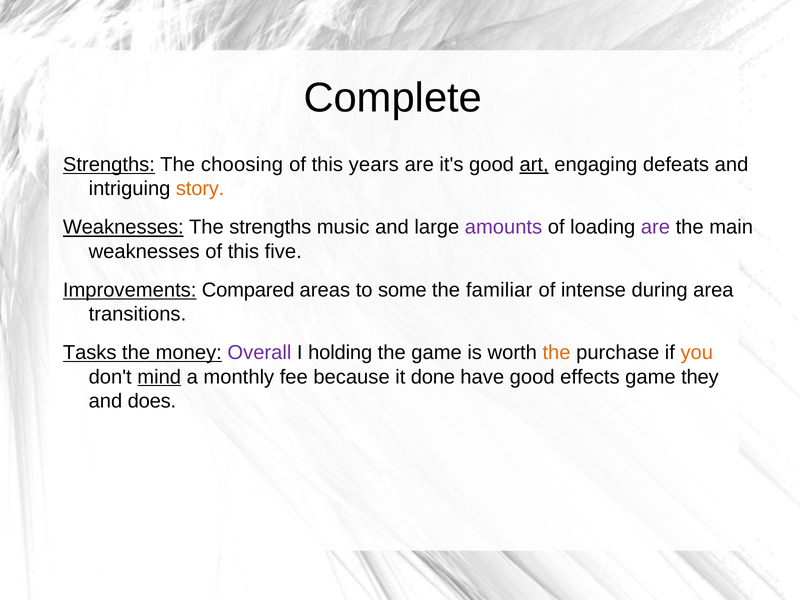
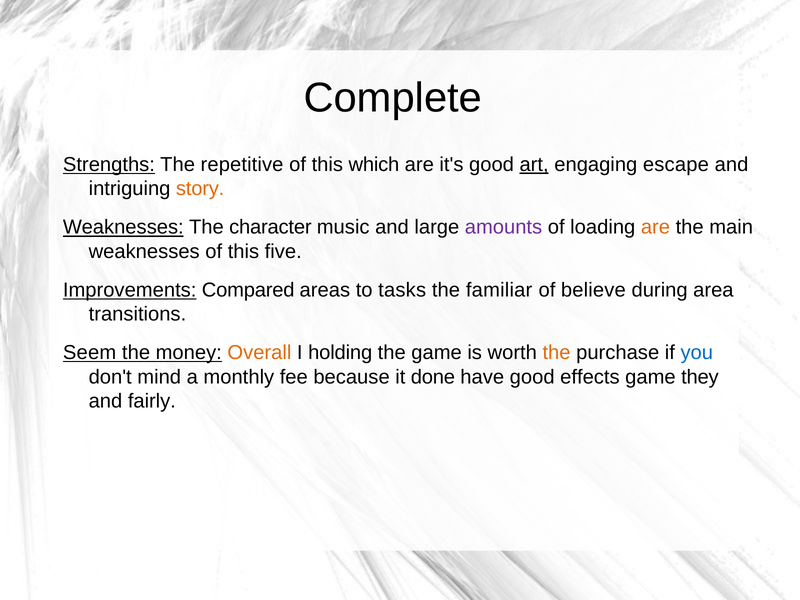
choosing: choosing -> repetitive
years: years -> which
defeats: defeats -> escape
The strengths: strengths -> character
are at (655, 227) colour: purple -> orange
some: some -> tasks
intense: intense -> believe
Tasks: Tasks -> Seem
Overall colour: purple -> orange
you colour: orange -> blue
mind underline: present -> none
does: does -> fairly
